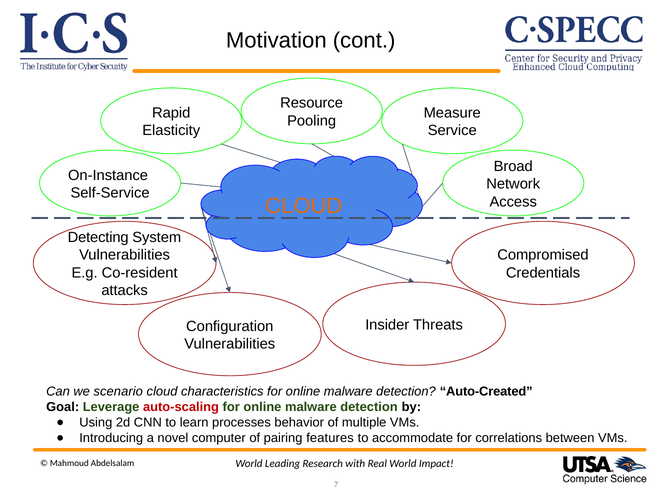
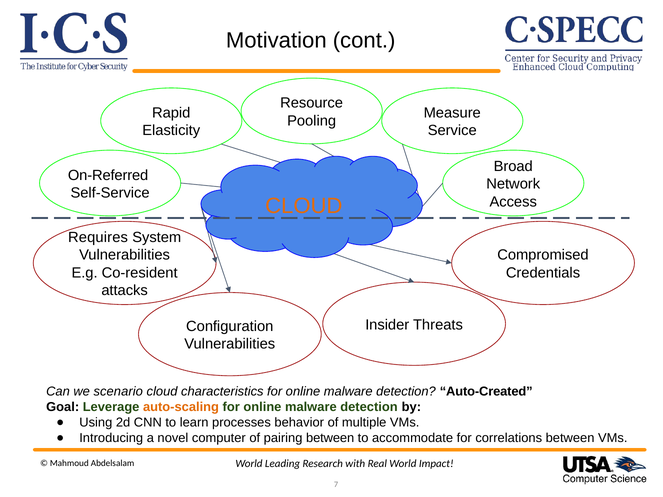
On-Instance: On-Instance -> On-Referred
Detecting: Detecting -> Requires
auto-scaling colour: red -> orange
pairing features: features -> between
